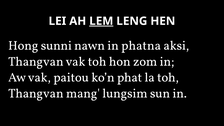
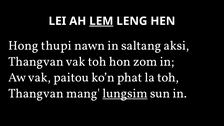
sunni: sunni -> thupi
phatna: phatna -> saltang
lungsim underline: none -> present
